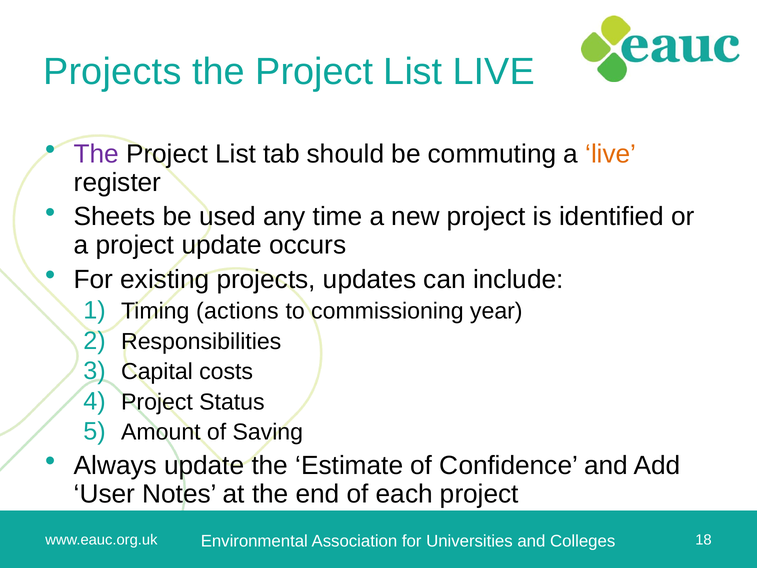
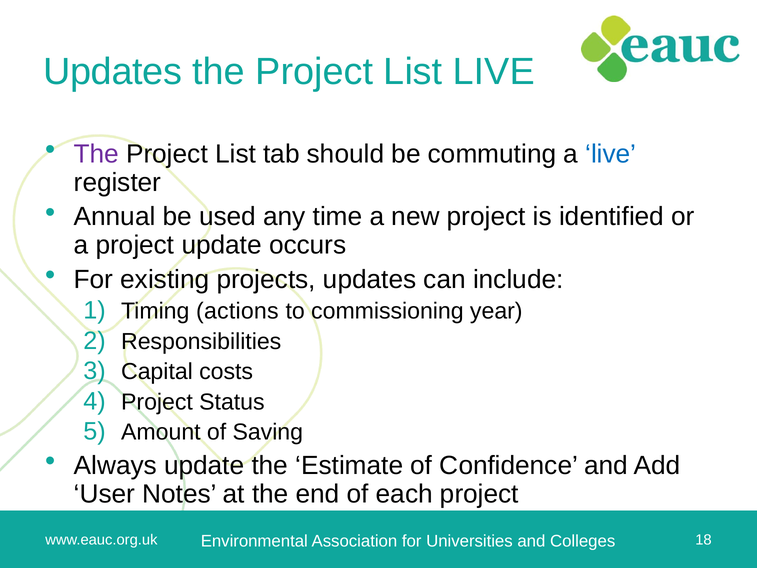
Projects at (112, 72): Projects -> Updates
live at (611, 154) colour: orange -> blue
Sheets: Sheets -> Annual
